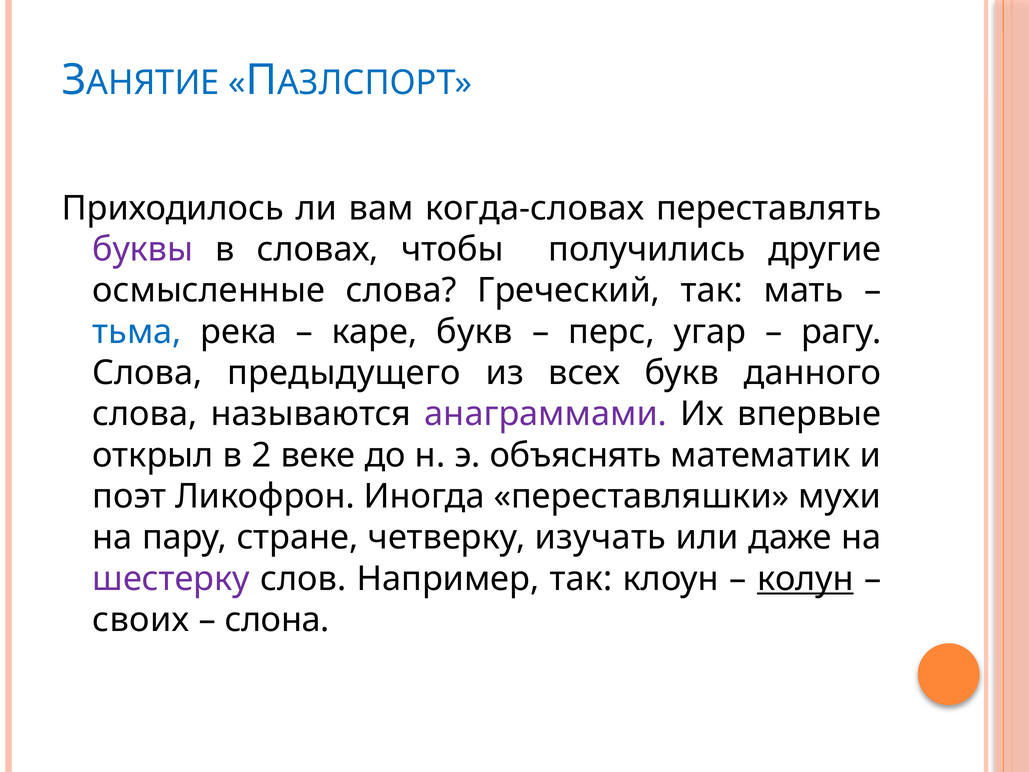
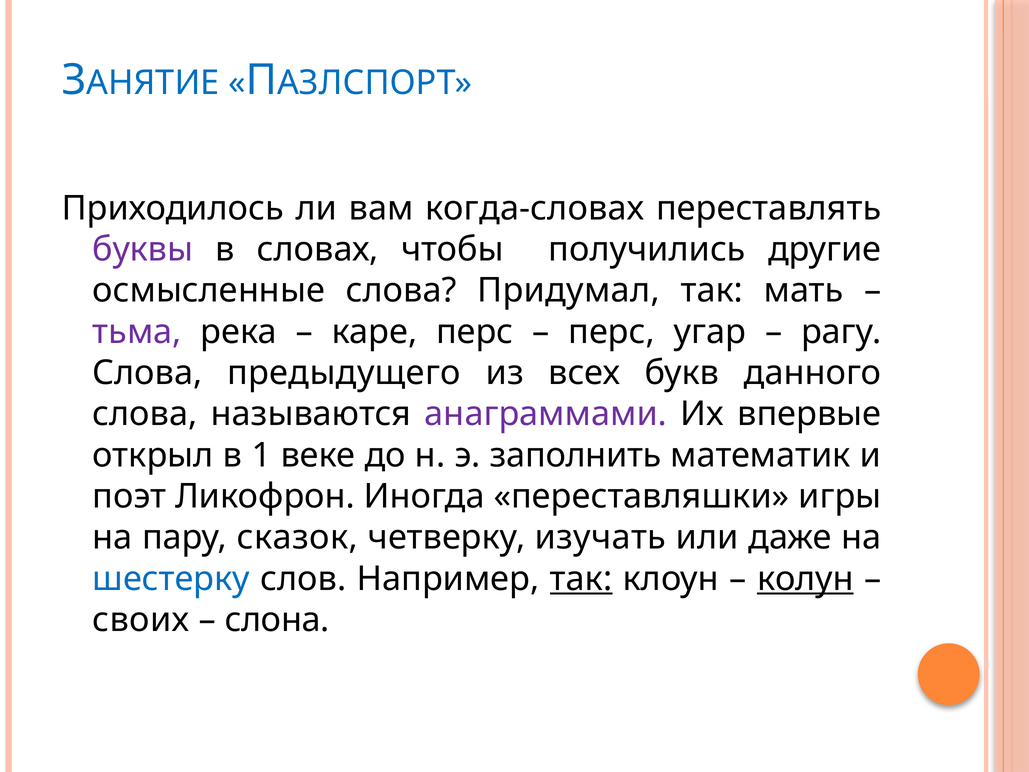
Греческий: Греческий -> Придумал
тьма colour: blue -> purple
каре букв: букв -> перс
2: 2 -> 1
объяснять: объяснять -> заполнить
мухи: мухи -> игры
стране: стране -> сказок
шестерку colour: purple -> blue
так at (581, 579) underline: none -> present
